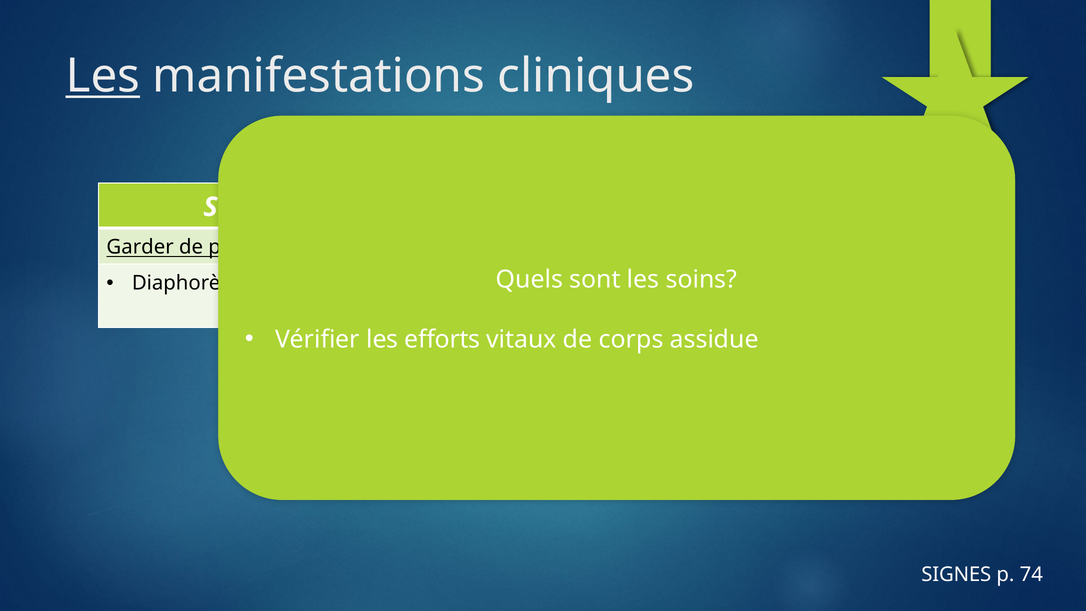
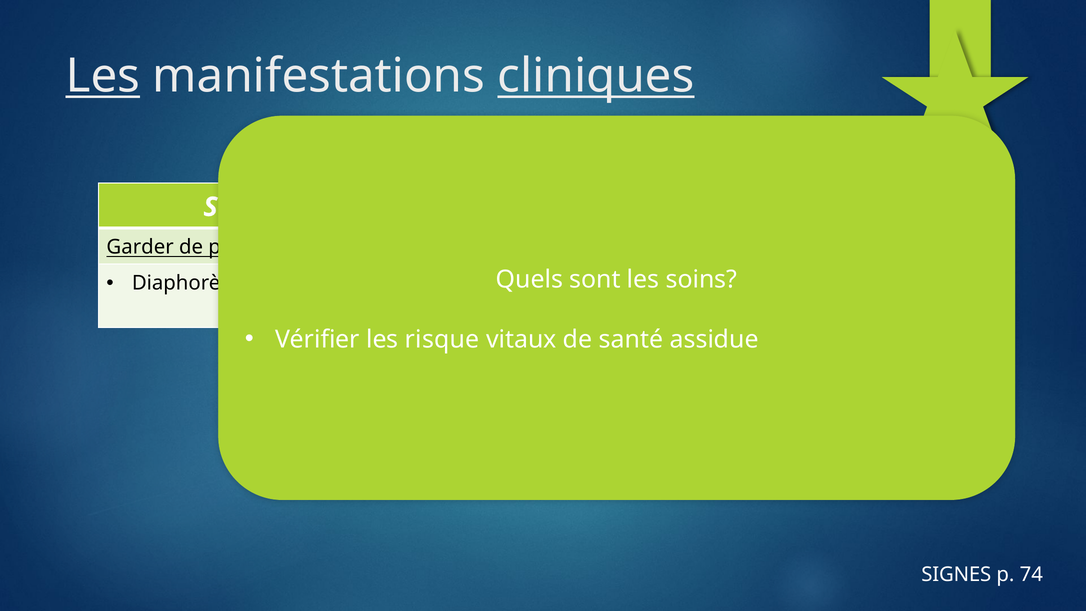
cliniques underline: none -> present
efforts: efforts -> risque
corps: corps -> santé
